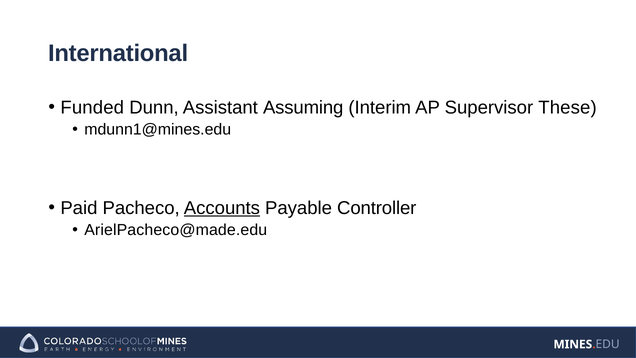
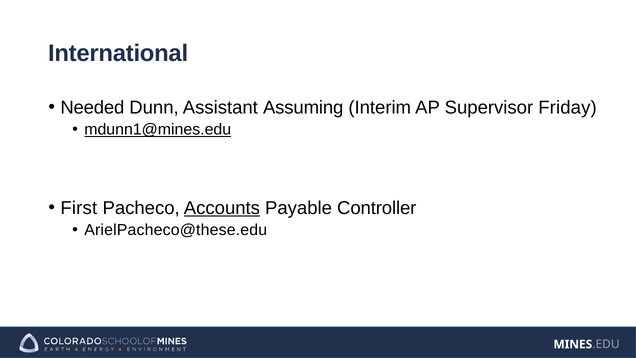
Funded: Funded -> Needed
These: These -> Friday
mdunn1@mines.edu underline: none -> present
Paid: Paid -> First
ArielPacheco@made.edu: ArielPacheco@made.edu -> ArielPacheco@these.edu
